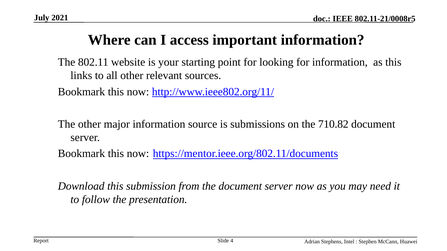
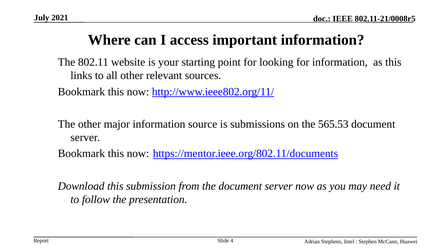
710.82: 710.82 -> 565.53
